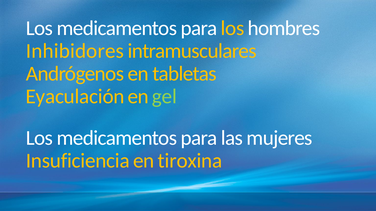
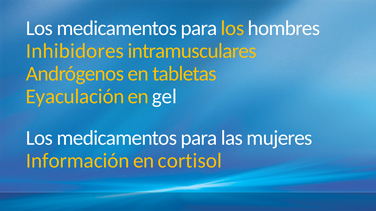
gel colour: light green -> white
Insuficiencia: Insuficiencia -> Información
tiroxina: tiroxina -> cortisol
